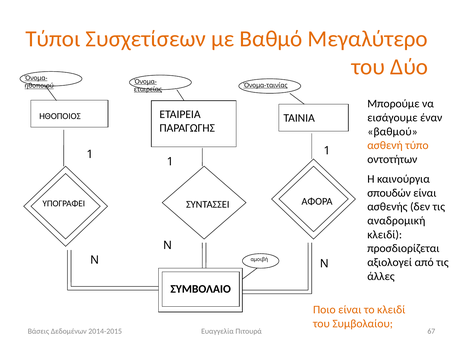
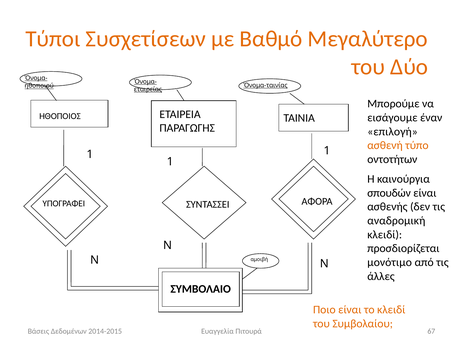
βαθμού: βαθμού -> επιλογή
αξιολογεί: αξιολογεί -> μονότιμο
